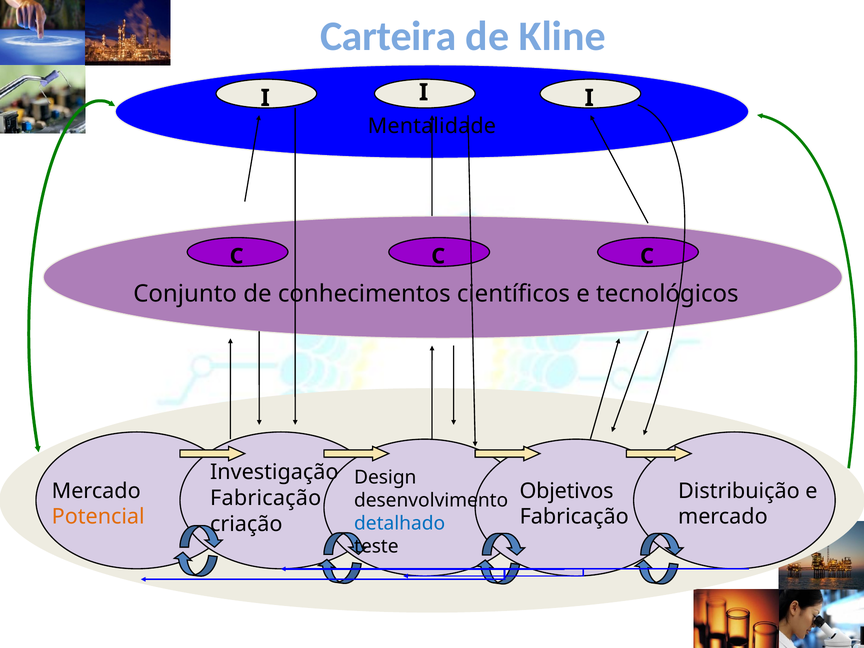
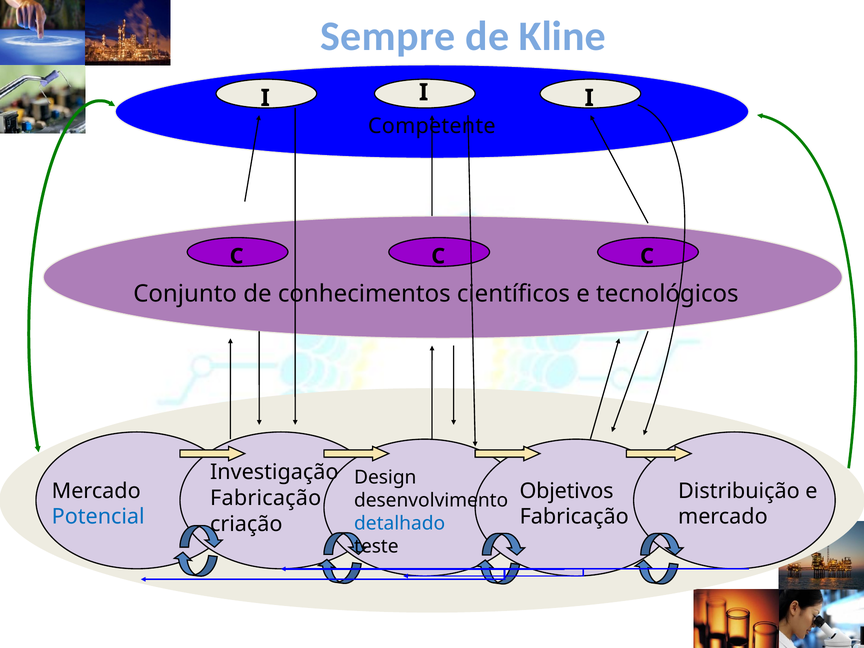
Carteira: Carteira -> Sempre
Mentalidade: Mentalidade -> Competente
Potencial colour: orange -> blue
